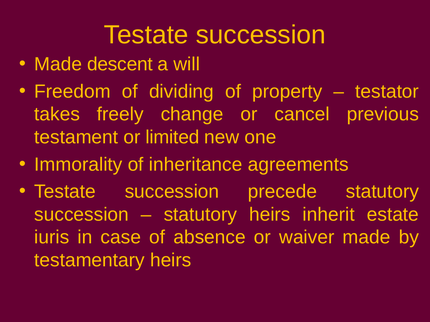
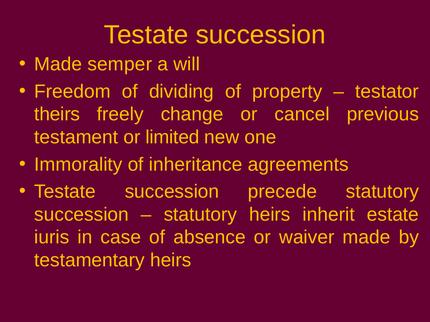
descent: descent -> semper
takes: takes -> theirs
